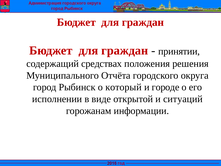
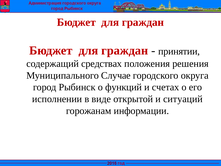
Отчёта: Отчёта -> Случае
который: который -> функций
городе: городе -> счетах
